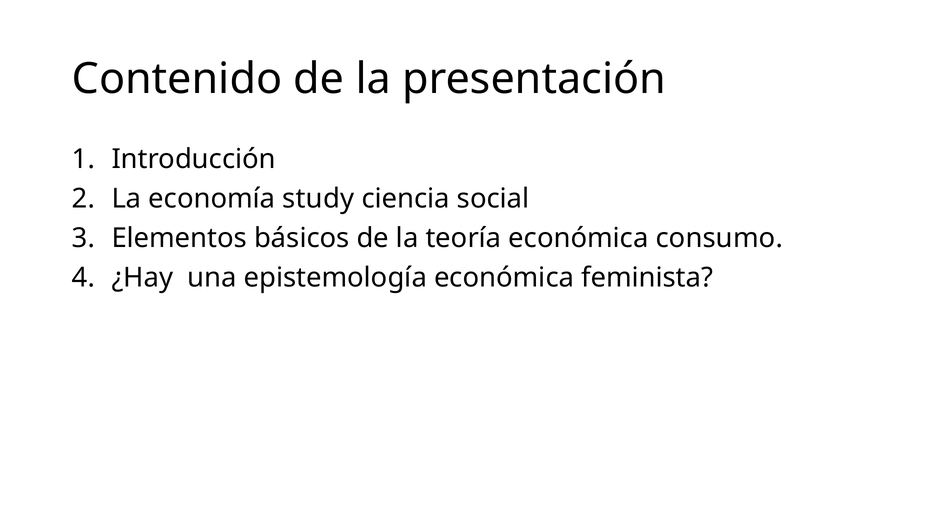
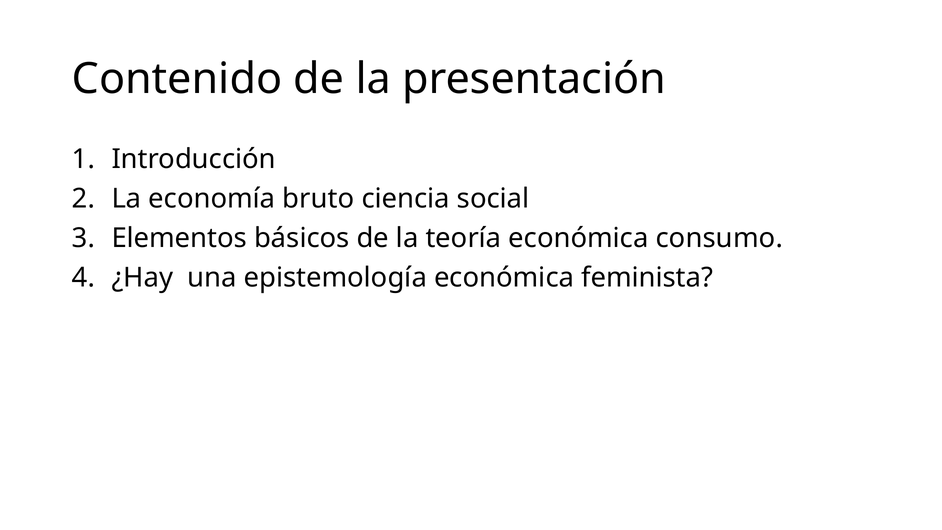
study: study -> bruto
